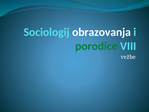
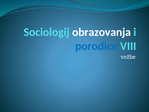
porodice colour: green -> blue
